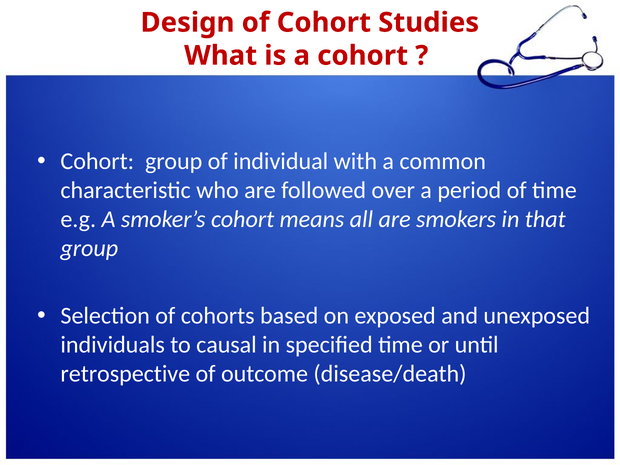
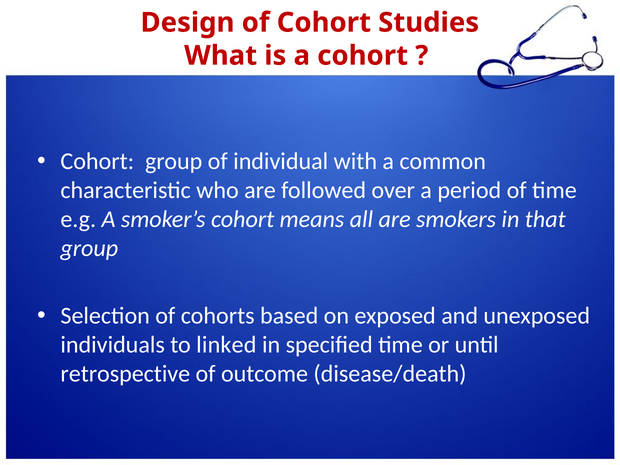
causal: causal -> linked
